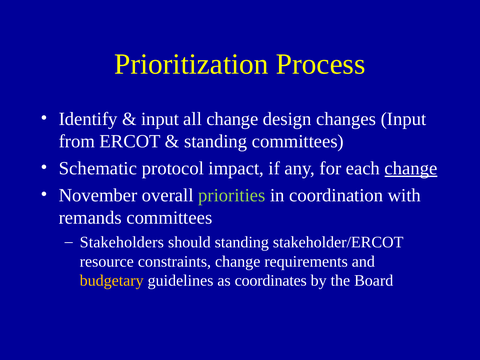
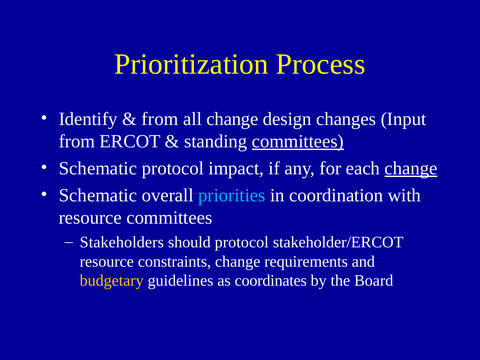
input at (160, 119): input -> from
committees at (298, 141) underline: none -> present
November at (98, 195): November -> Schematic
priorities colour: light green -> light blue
remands at (90, 218): remands -> resource
should standing: standing -> protocol
